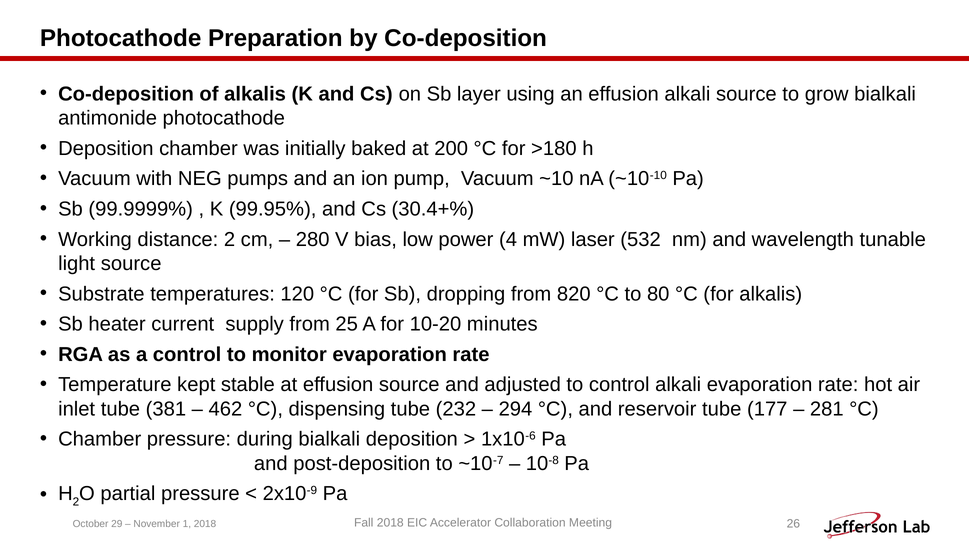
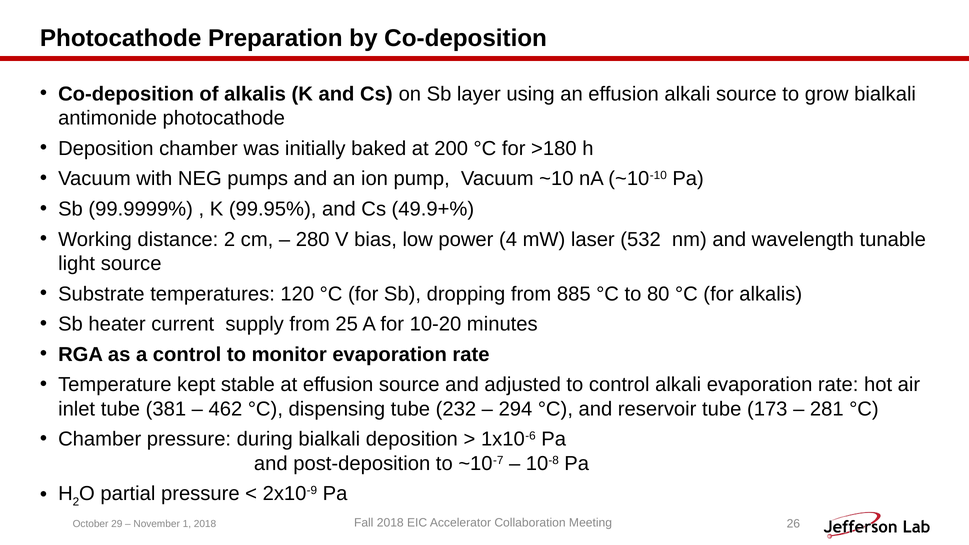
30.4+%: 30.4+% -> 49.9+%
820: 820 -> 885
177: 177 -> 173
